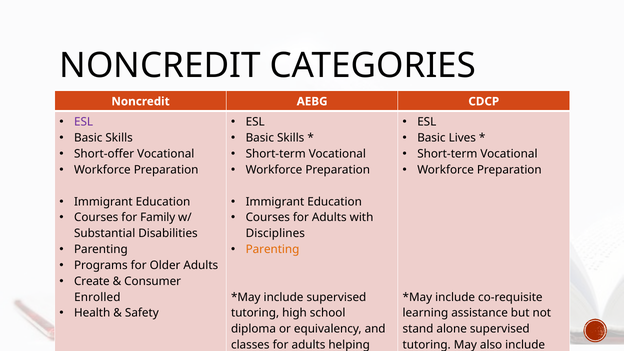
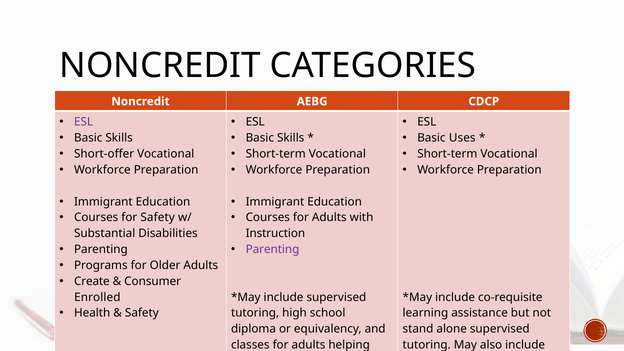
Lives: Lives -> Uses
for Family: Family -> Safety
Disciplines: Disciplines -> Instruction
Parenting at (273, 249) colour: orange -> purple
